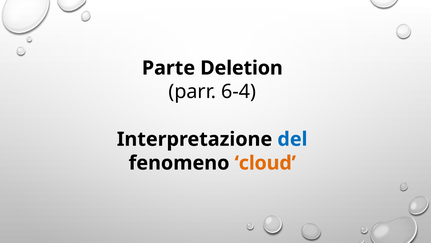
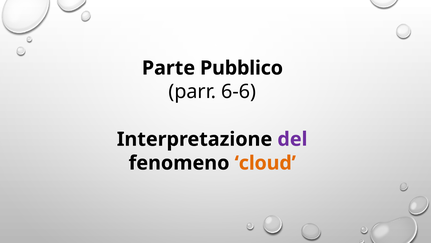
Deletion: Deletion -> Pubblico
6-4: 6-4 -> 6-6
del colour: blue -> purple
